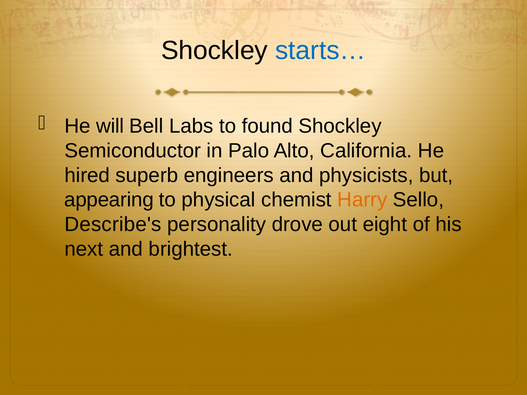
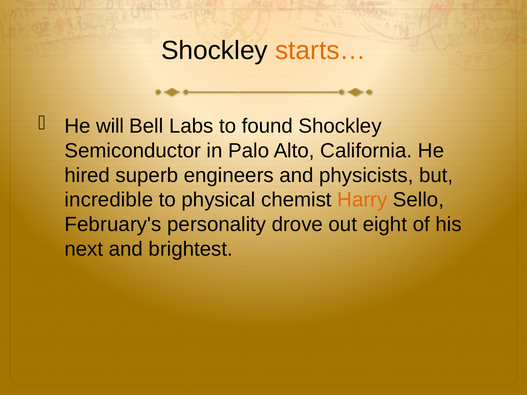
starts… colour: blue -> orange
appearing: appearing -> incredible
Describe's: Describe's -> February's
